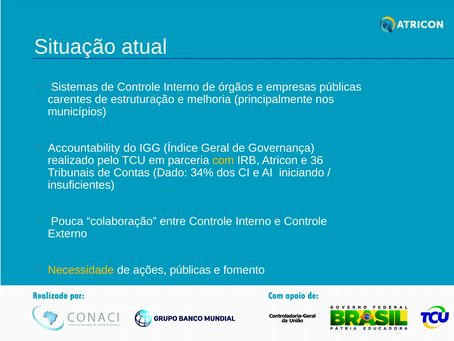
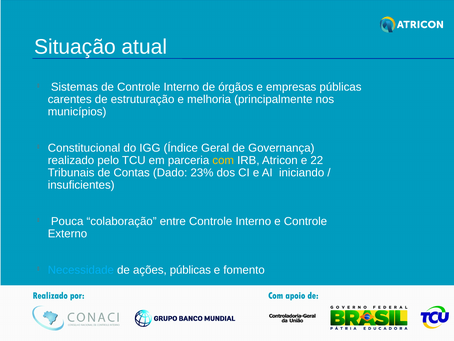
Accountability: Accountability -> Constitucional
36: 36 -> 22
34%: 34% -> 23%
Necessidade colour: yellow -> light blue
